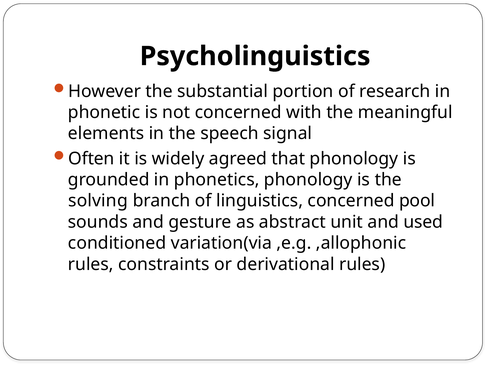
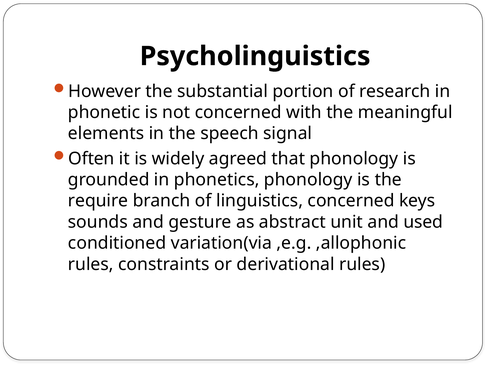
solving: solving -> require
pool: pool -> keys
